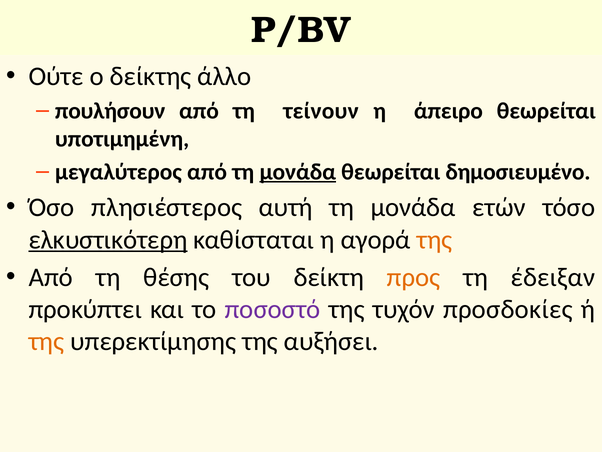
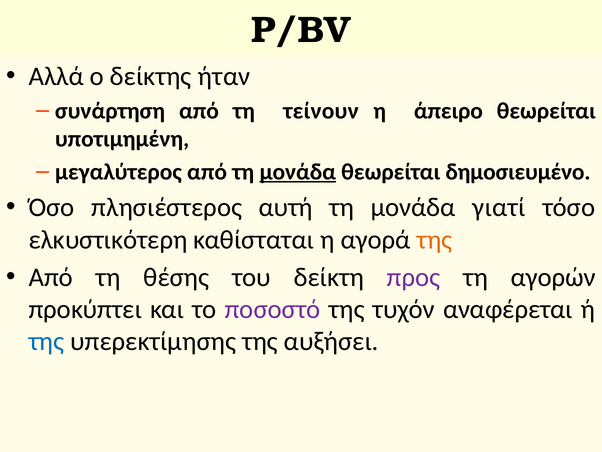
Ούτε: Ούτε -> Αλλά
άλλο: άλλο -> ήταν
πουλήσουν: πουλήσουν -> συνάρτηση
ετών: ετών -> γιατί
ελκυστικότερη underline: present -> none
προς colour: orange -> purple
έδειξαν: έδειξαν -> αγορών
προσδοκίες: προσδοκίες -> αναφέρεται
της at (46, 341) colour: orange -> blue
